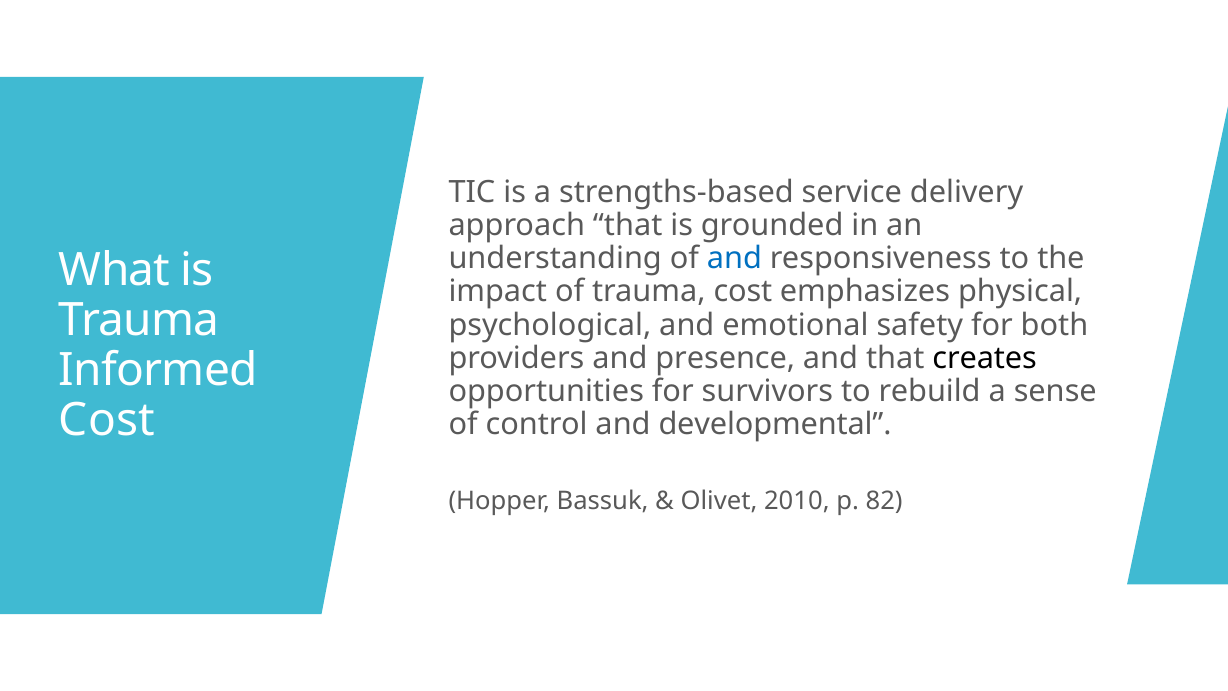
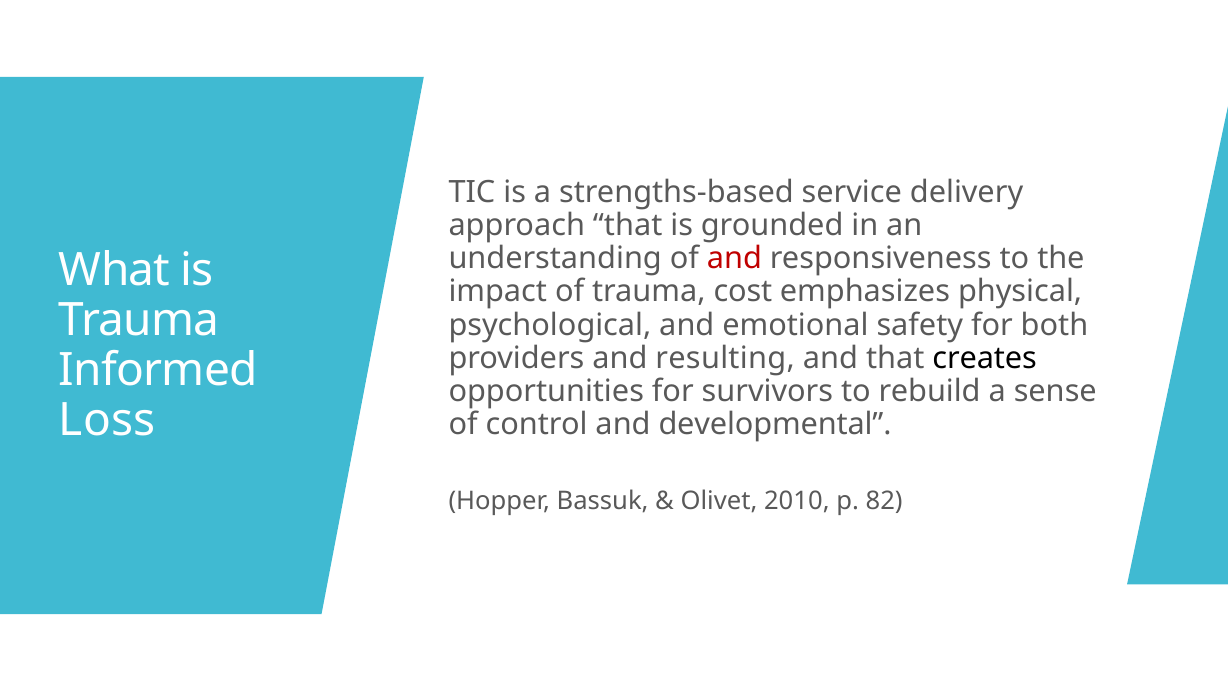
and at (734, 259) colour: blue -> red
presence: presence -> resulting
Cost at (107, 420): Cost -> Loss
